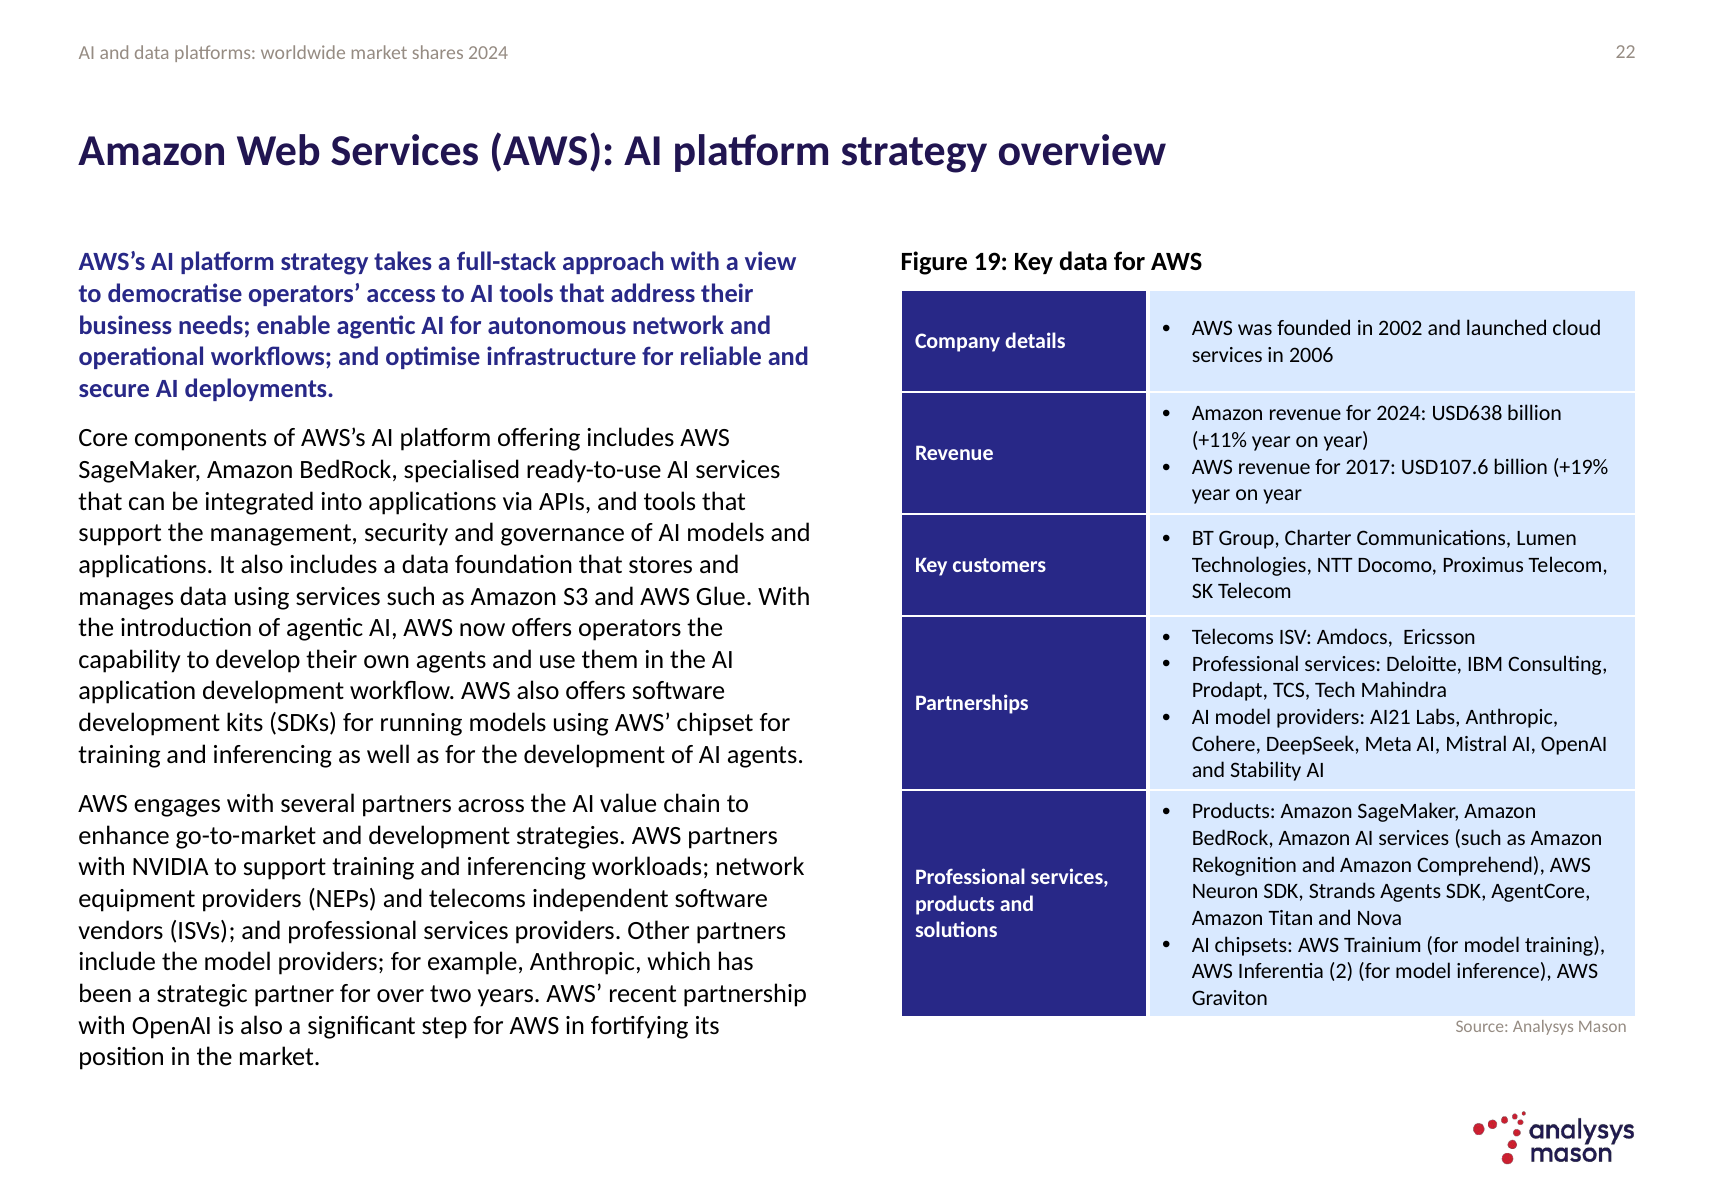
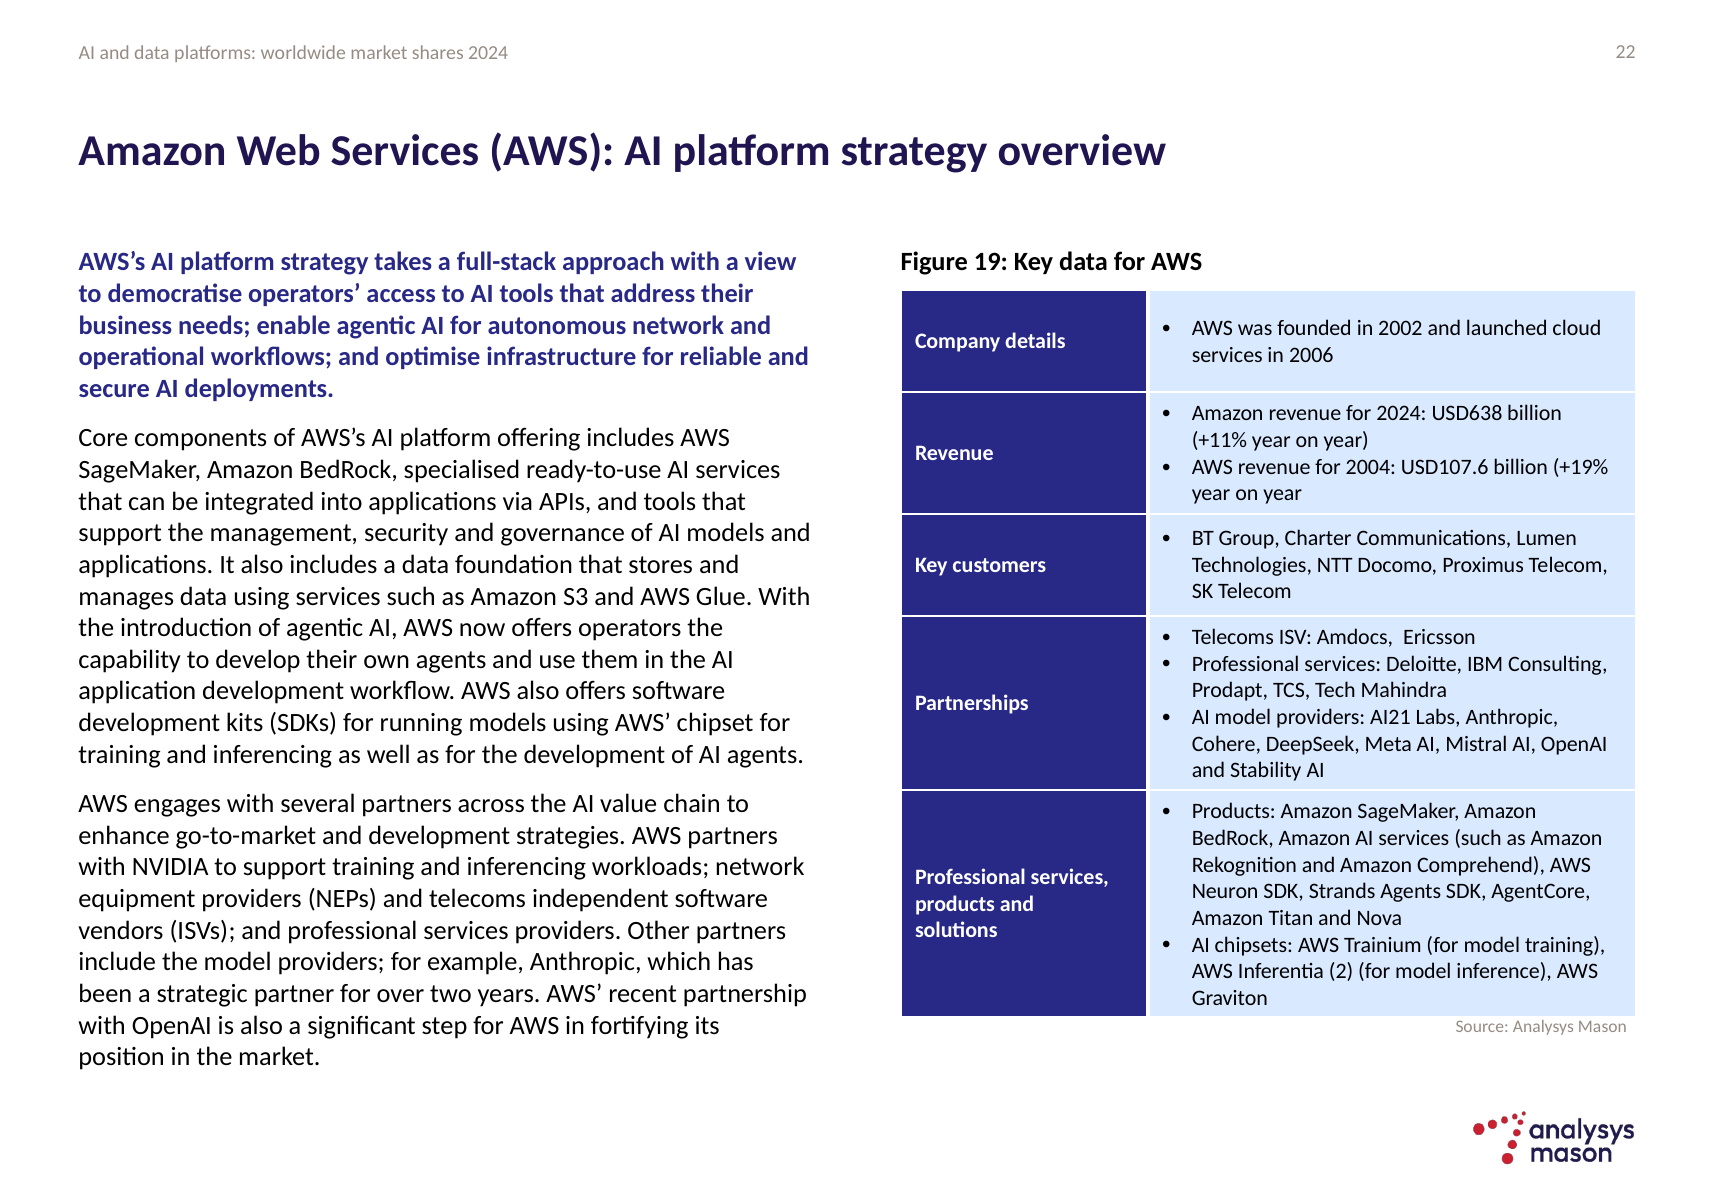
2017: 2017 -> 2004
